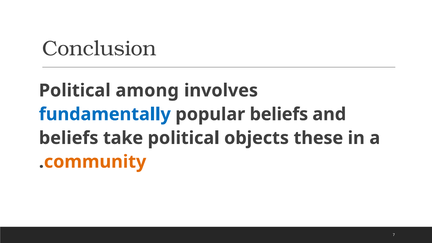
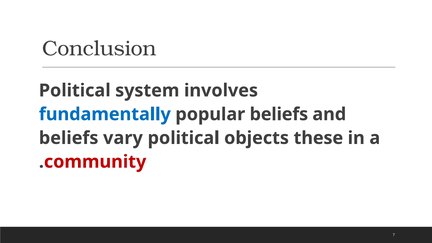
among: among -> system
take: take -> vary
community colour: orange -> red
